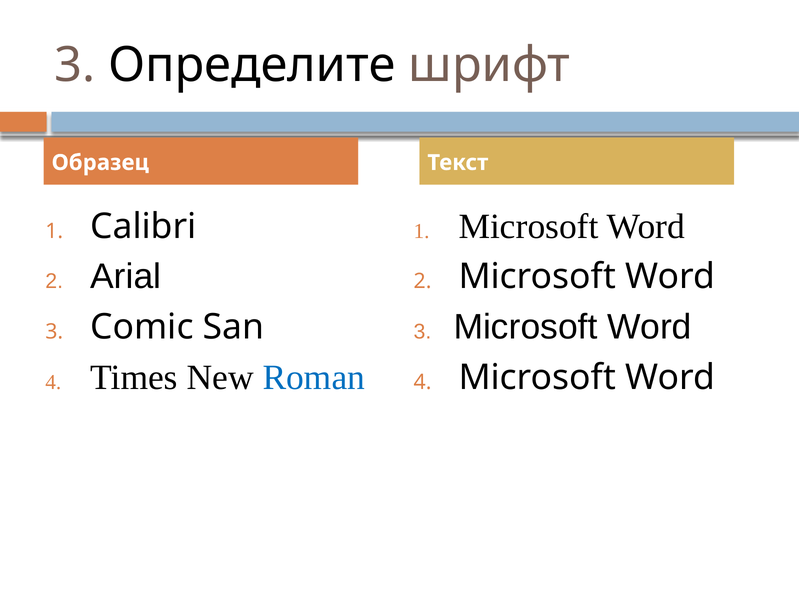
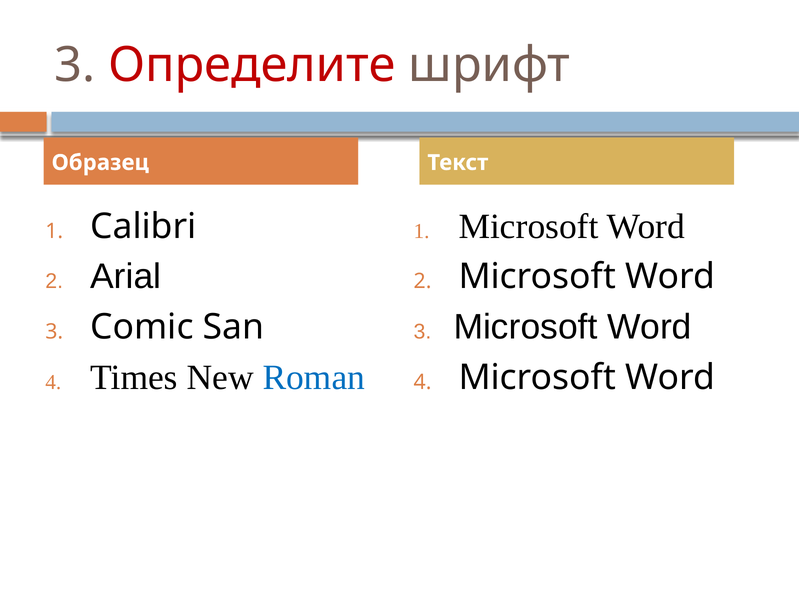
Определите colour: black -> red
